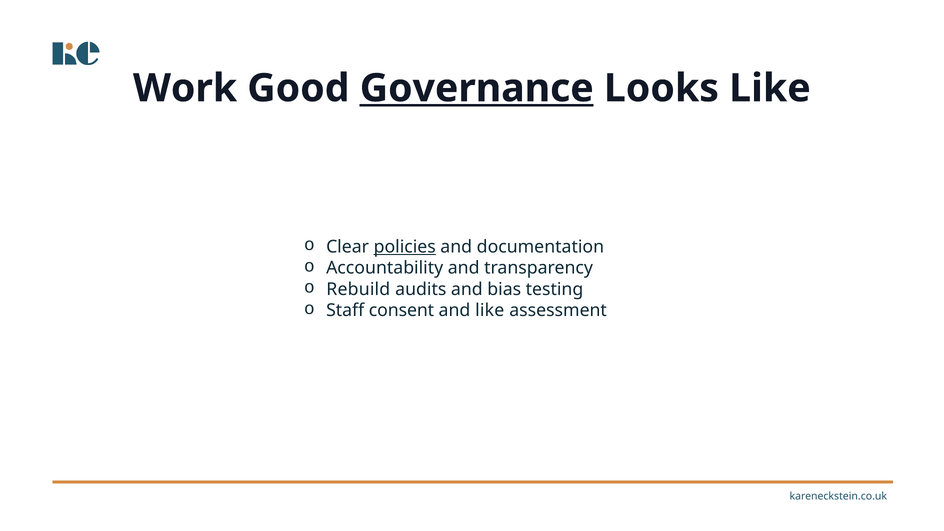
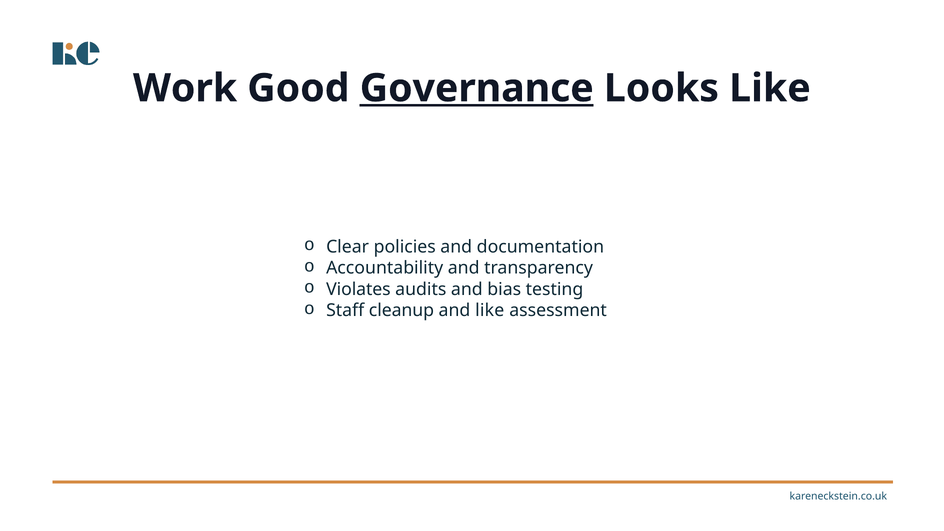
policies underline: present -> none
Rebuild: Rebuild -> Violates
consent: consent -> cleanup
